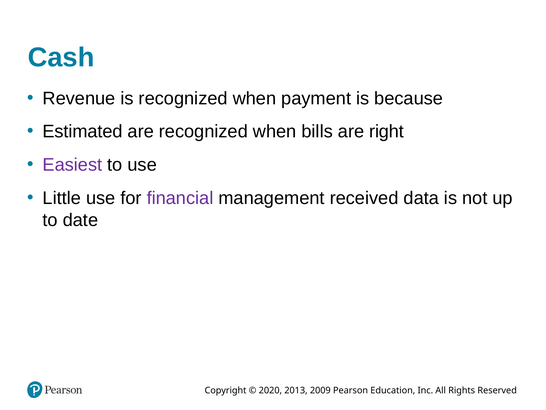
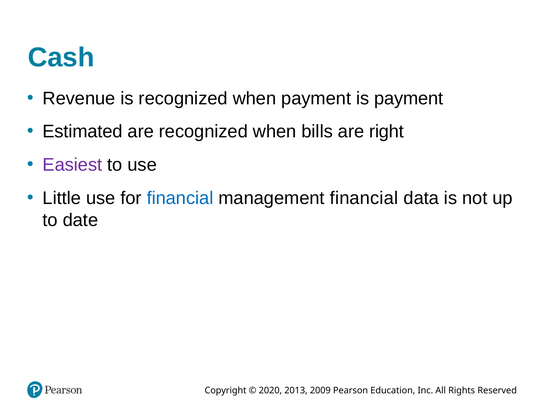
is because: because -> payment
financial at (180, 198) colour: purple -> blue
management received: received -> financial
